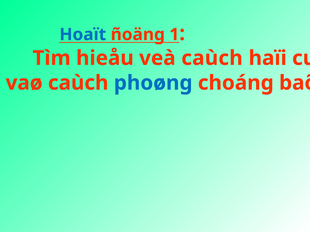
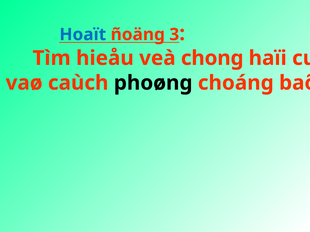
1: 1 -> 3
veà caùch: caùch -> chong
phoøng colour: blue -> black
